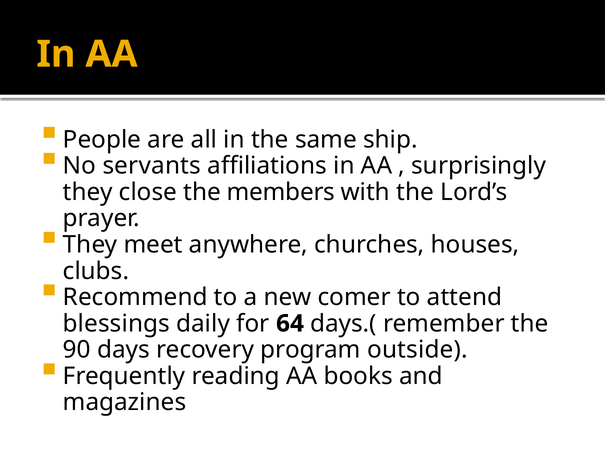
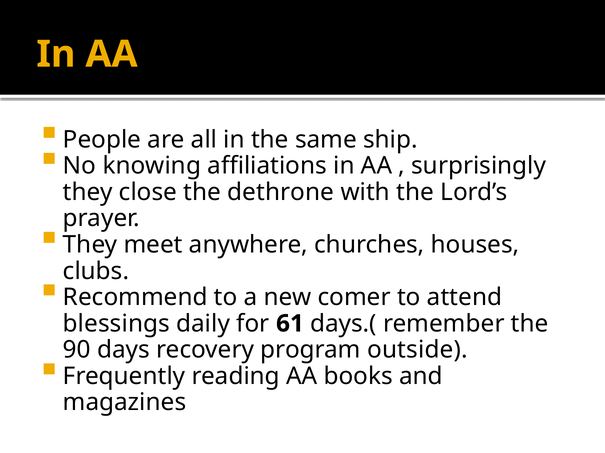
servants: servants -> knowing
members: members -> dethrone
64: 64 -> 61
